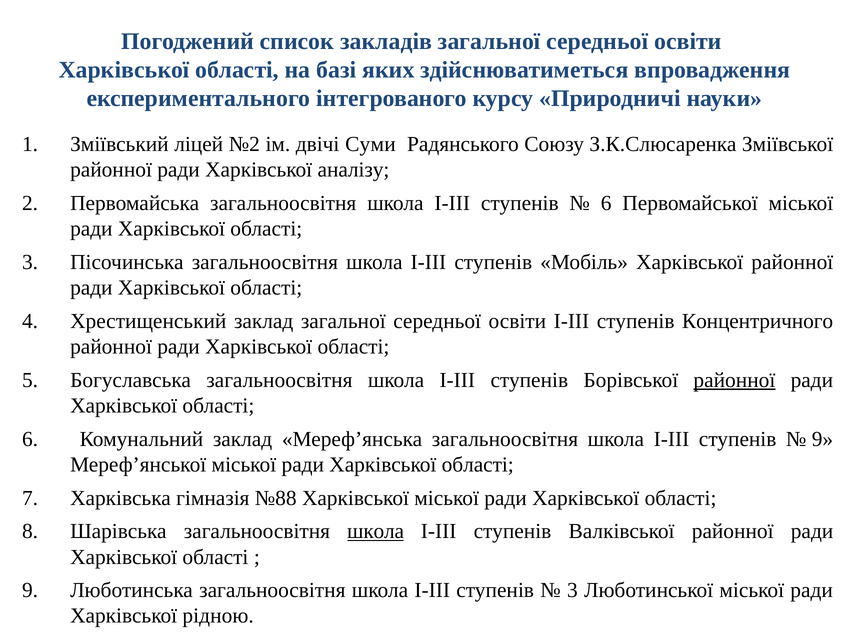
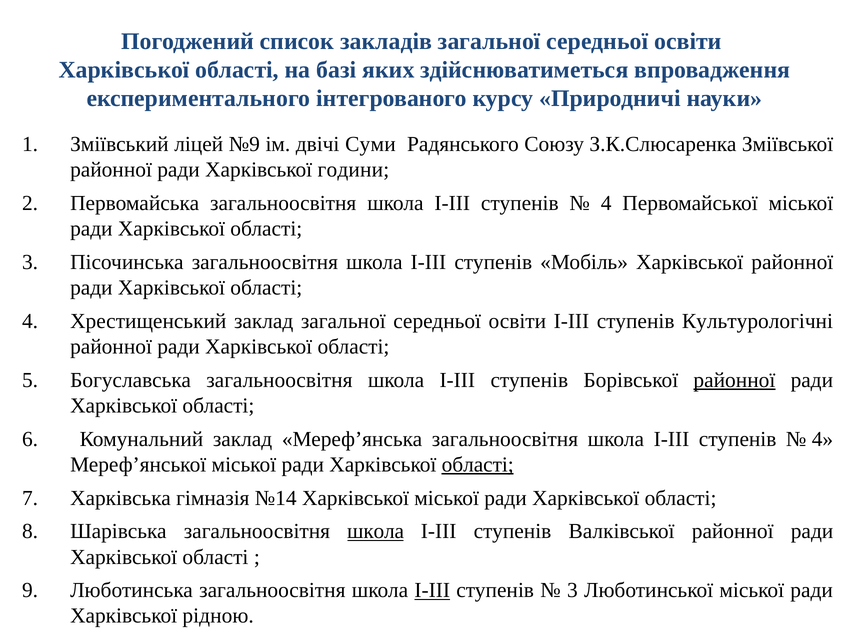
№2: №2 -> №9
аналізу: аналізу -> години
6 at (606, 203): 6 -> 4
Концентричного: Концентричного -> Культурологічні
9 at (823, 439): 9 -> 4
області at (478, 465) underline: none -> present
№88: №88 -> №14
І-ІІІ at (432, 590) underline: none -> present
